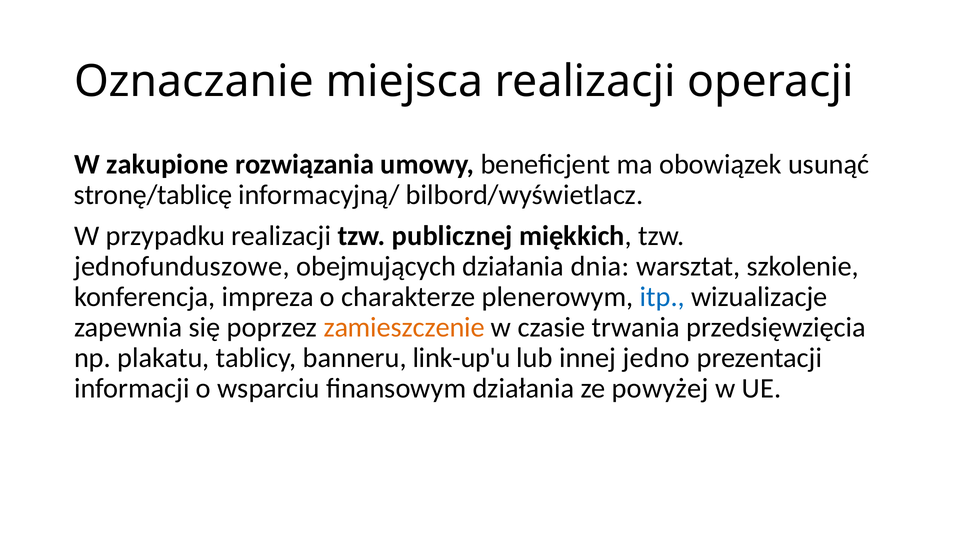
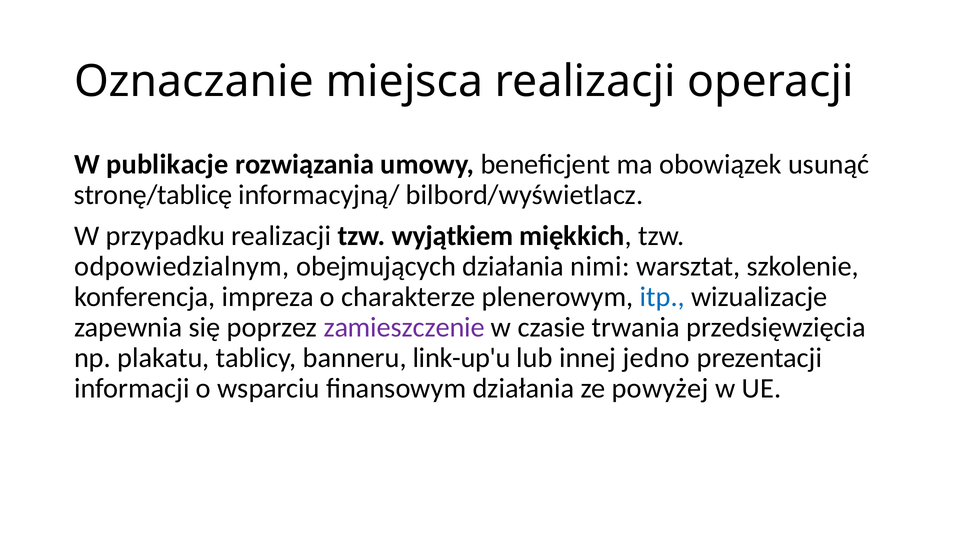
zakupione: zakupione -> publikacje
publicznej: publicznej -> wyjątkiem
jednofunduszowe: jednofunduszowe -> odpowiedzialnym
dnia: dnia -> nimi
zamieszczenie colour: orange -> purple
